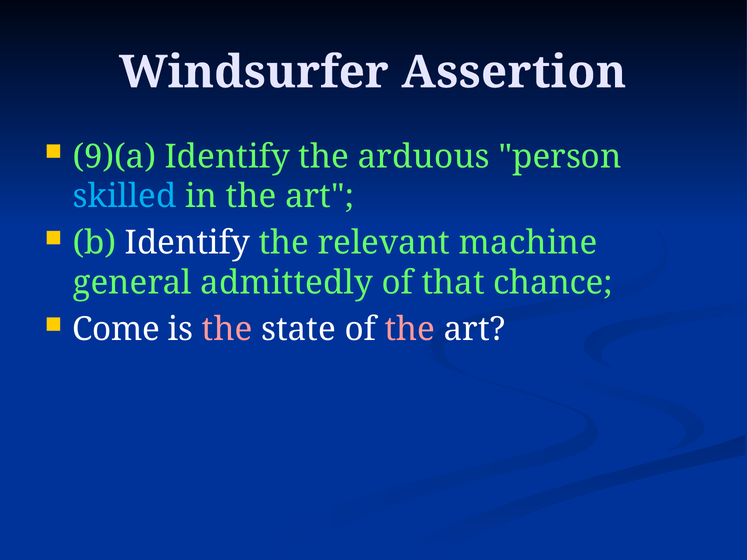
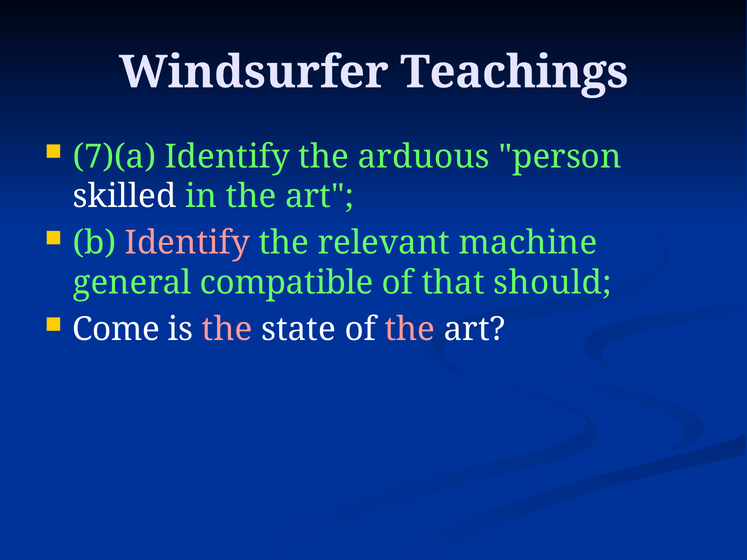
Assertion: Assertion -> Teachings
9)(a: 9)(a -> 7)(a
skilled colour: light blue -> white
Identify at (187, 243) colour: white -> pink
admittedly: admittedly -> compatible
chance: chance -> should
